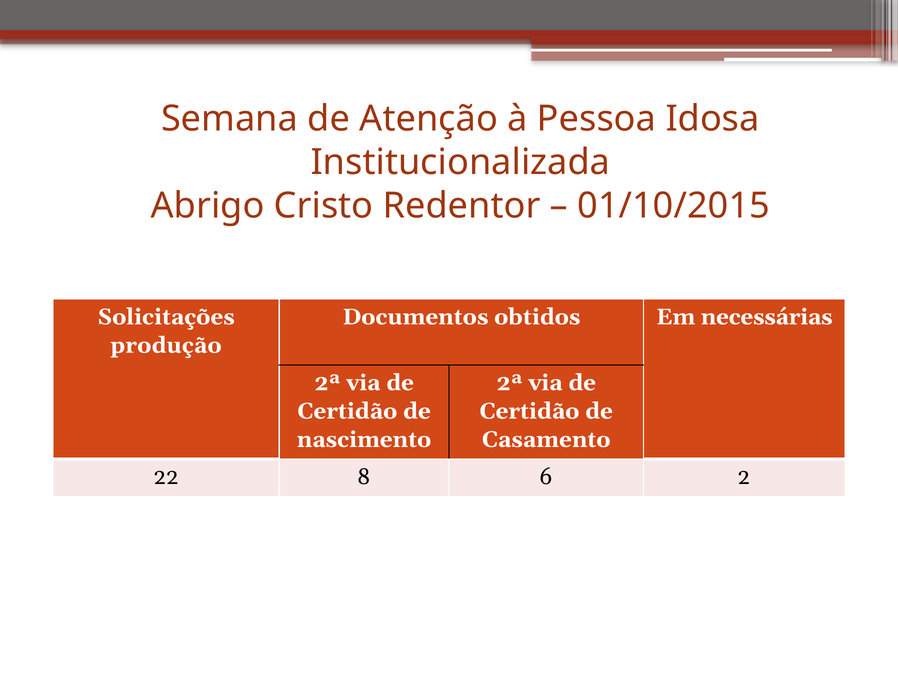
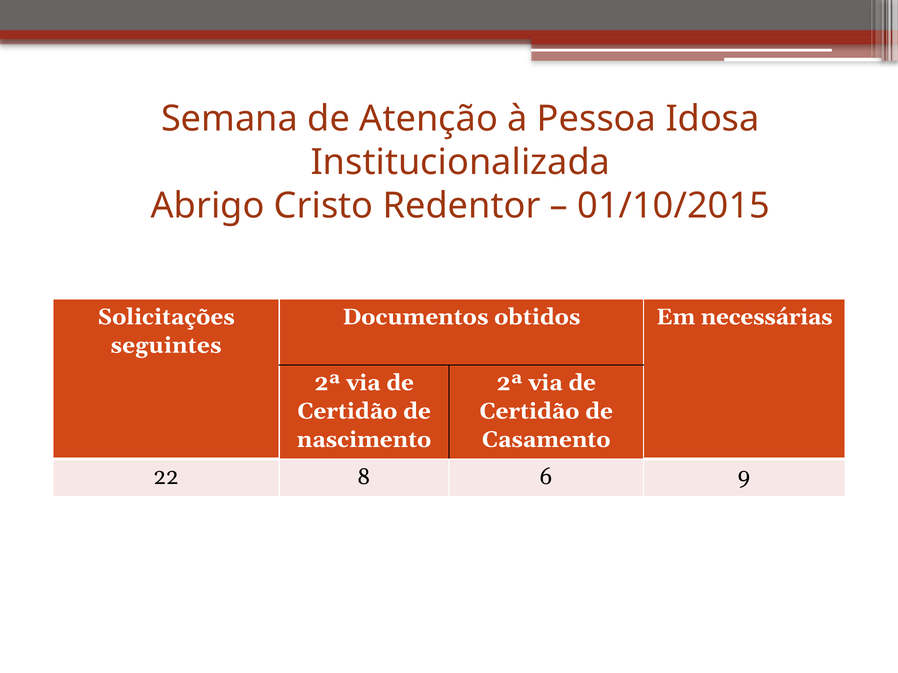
produção: produção -> seguintes
2: 2 -> 9
